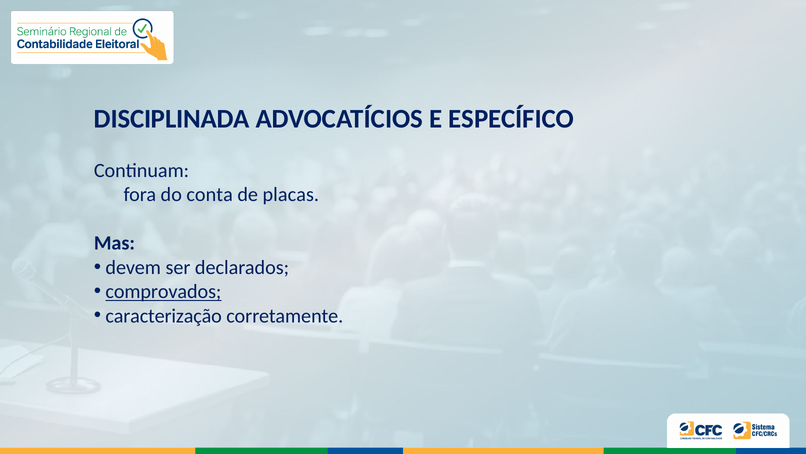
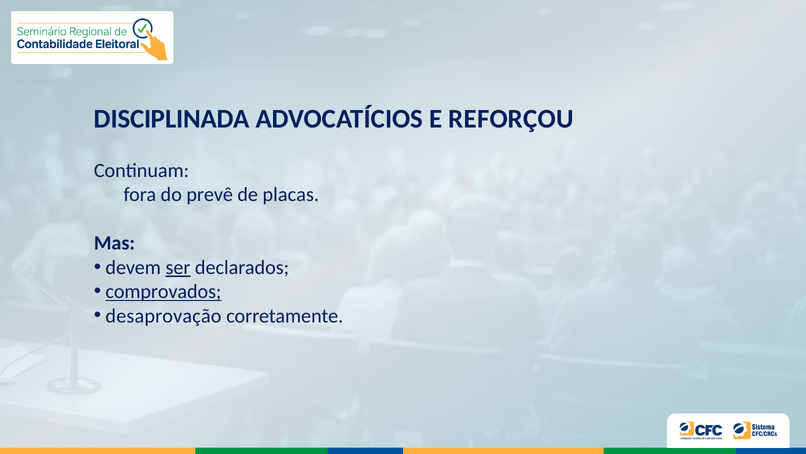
ESPECÍFICO: ESPECÍFICO -> REFORÇOU
conta: conta -> prevê
ser underline: none -> present
caracterização: caracterização -> desaprovação
